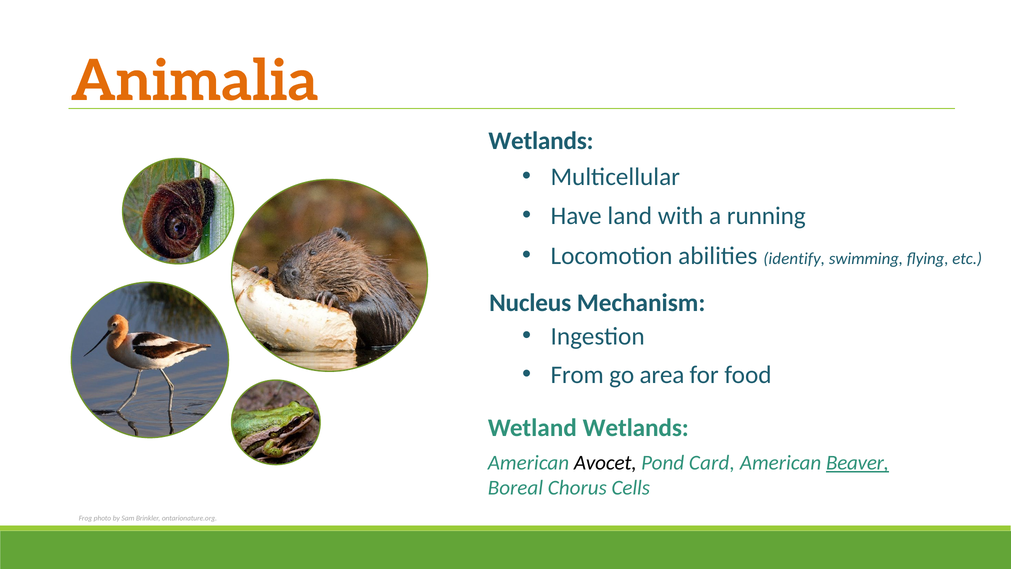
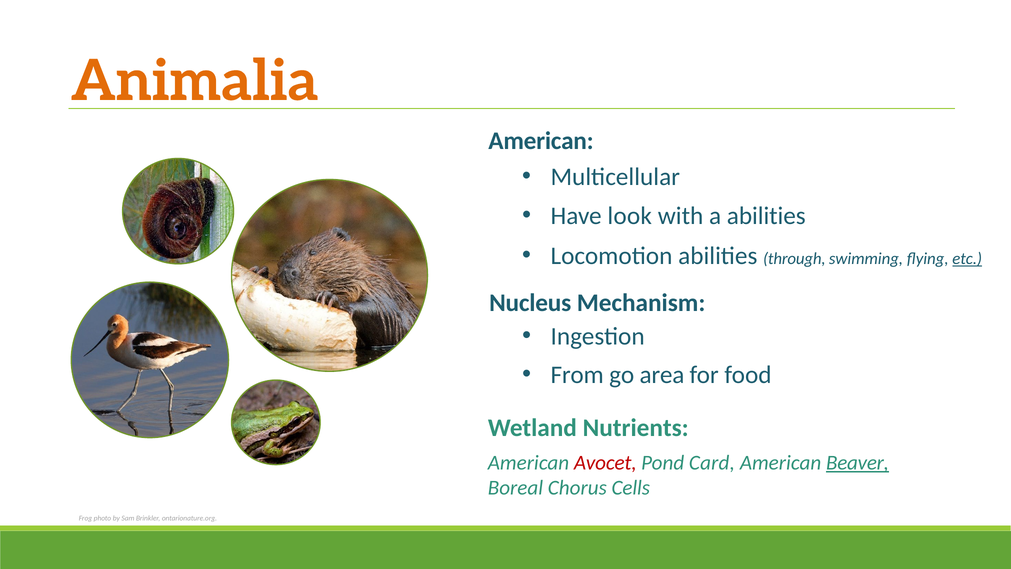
Wetlands at (541, 141): Wetlands -> American
land: land -> look
a running: running -> abilities
identify: identify -> through
etc underline: none -> present
Wetland Wetlands: Wetlands -> Nutrients
Avocet colour: black -> red
